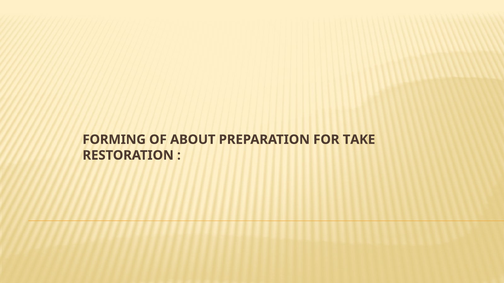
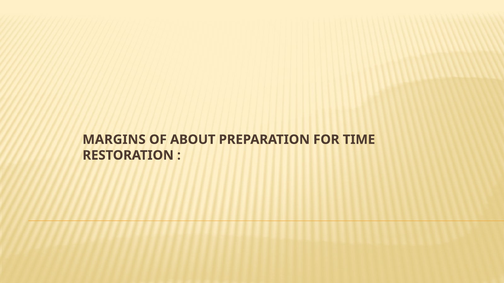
FORMING: FORMING -> MARGINS
TAKE: TAKE -> TIME
